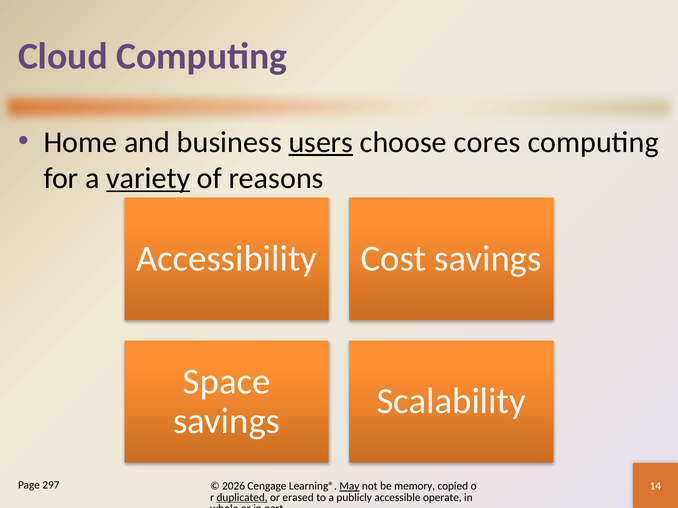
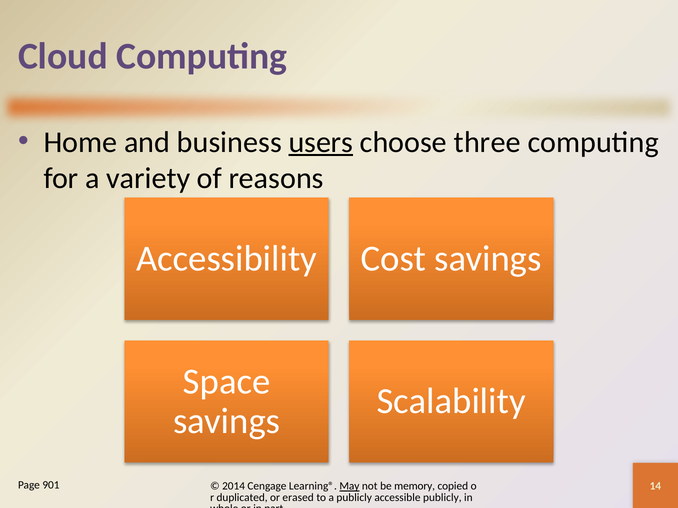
cores: cores -> three
variety underline: present -> none
297: 297 -> 901
2026: 2026 -> 2014
duplicated underline: present -> none
accessible operate: operate -> publicly
